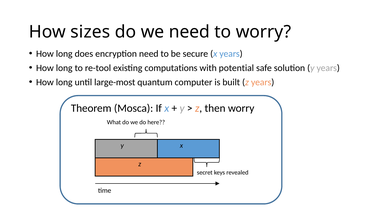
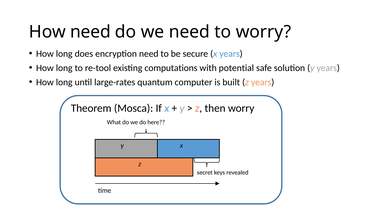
How sizes: sizes -> need
large-most: large-most -> large-rates
